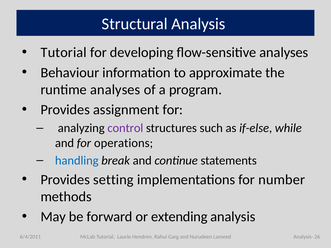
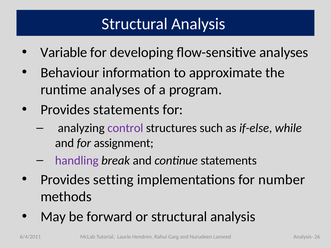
Tutorial at (64, 53): Tutorial -> Variable
Provides assignment: assignment -> statements
operations: operations -> assignment
handling colour: blue -> purple
or extending: extending -> structural
